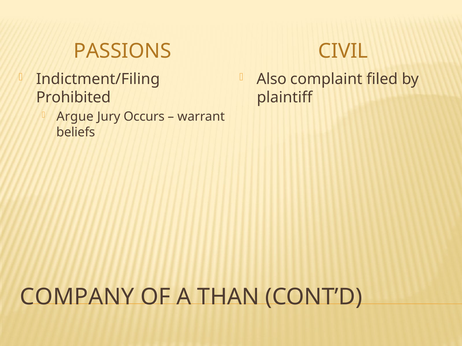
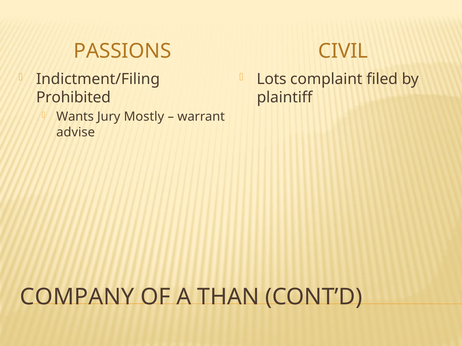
Also: Also -> Lots
Argue: Argue -> Wants
Occurs: Occurs -> Mostly
beliefs: beliefs -> advise
